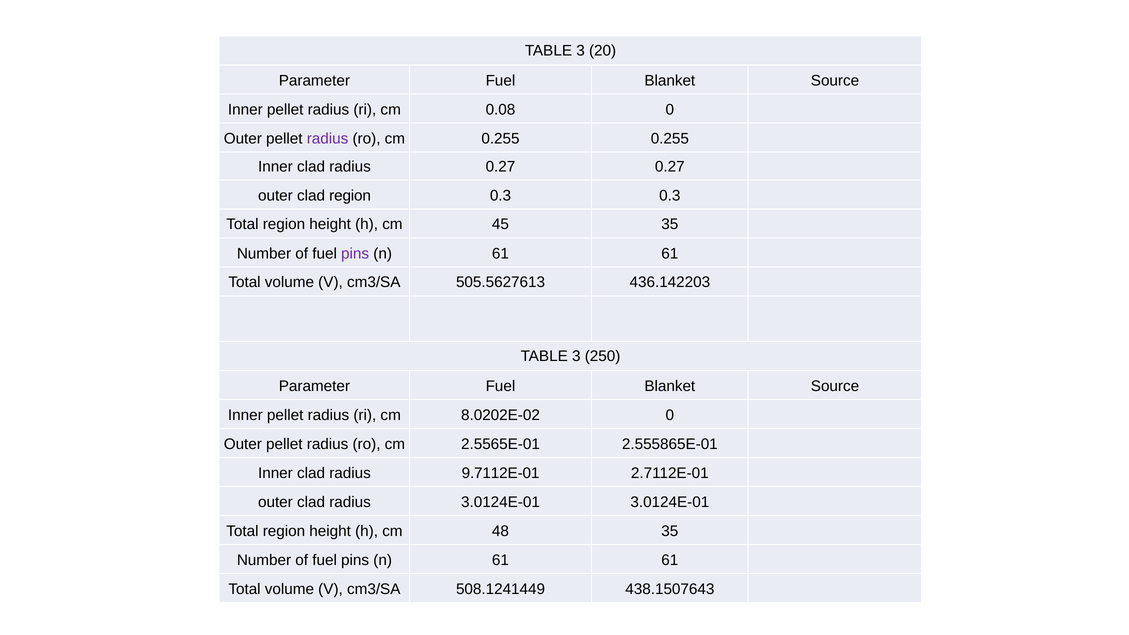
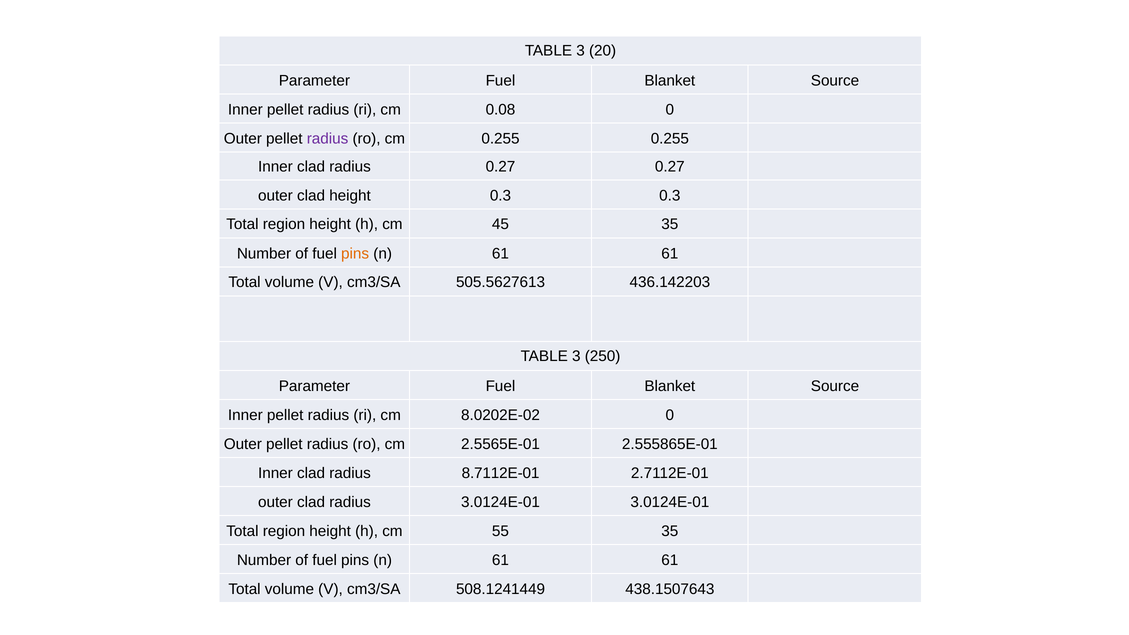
clad region: region -> height
pins at (355, 253) colour: purple -> orange
9.7112E-01: 9.7112E-01 -> 8.7112E-01
48: 48 -> 55
